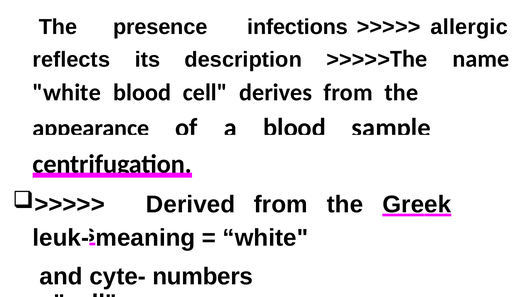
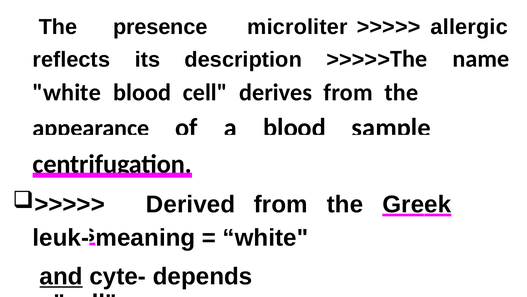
infections: infections -> microliter
and underline: none -> present
numbers: numbers -> depends
